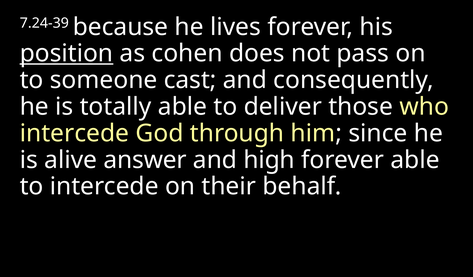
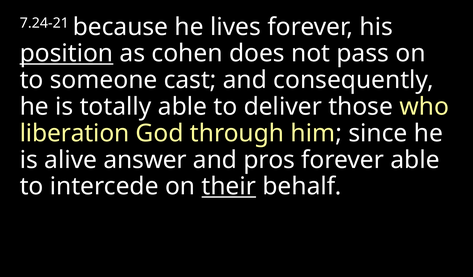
7.24-39: 7.24-39 -> 7.24-21
intercede at (74, 133): intercede -> liberation
high: high -> pros
their underline: none -> present
